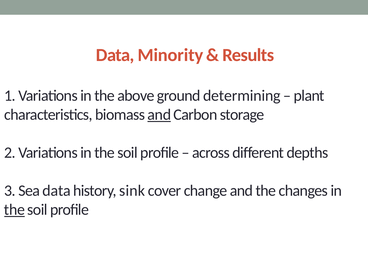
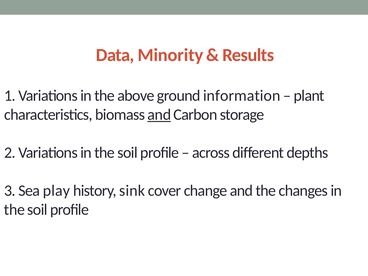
determining: determining -> information
Sea data: data -> play
the at (15, 210) underline: present -> none
